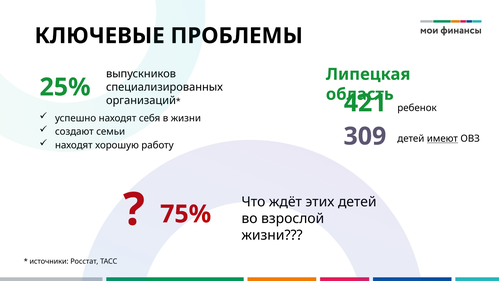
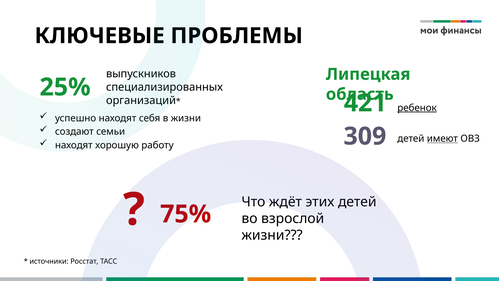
ребенок underline: none -> present
